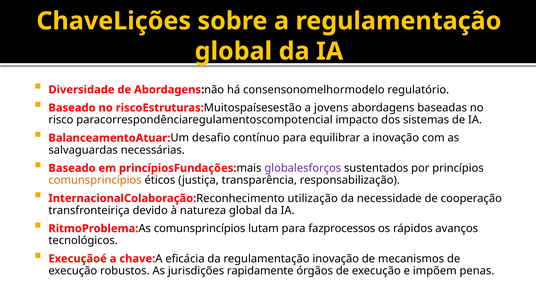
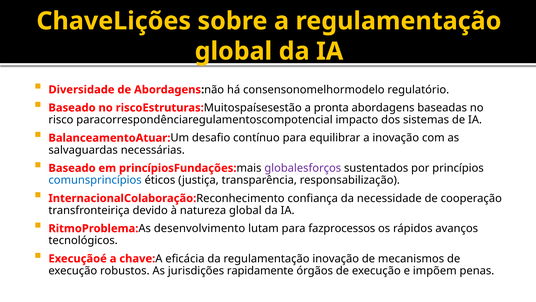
jovens: jovens -> pronta
comunsprincípios at (95, 180) colour: orange -> blue
utilização: utilização -> confiança
As comunsprincípios: comunsprincípios -> desenvolvimento
